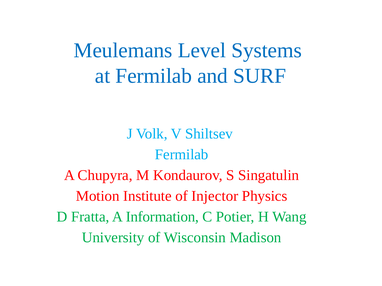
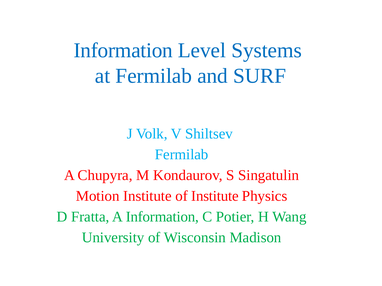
Meulemans at (123, 51): Meulemans -> Information
of Injector: Injector -> Institute
